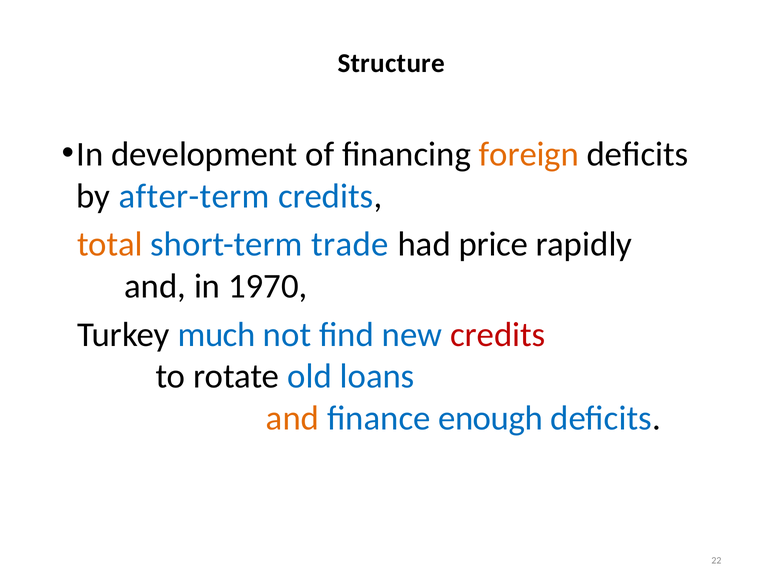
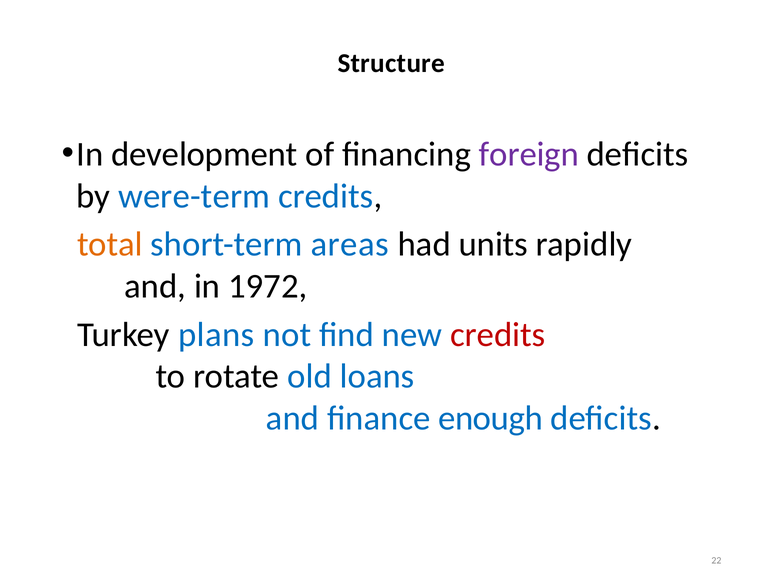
foreign colour: orange -> purple
after-term: after-term -> were-term
trade: trade -> areas
price: price -> units
1970: 1970 -> 1972
much: much -> plans
and at (293, 418) colour: orange -> blue
